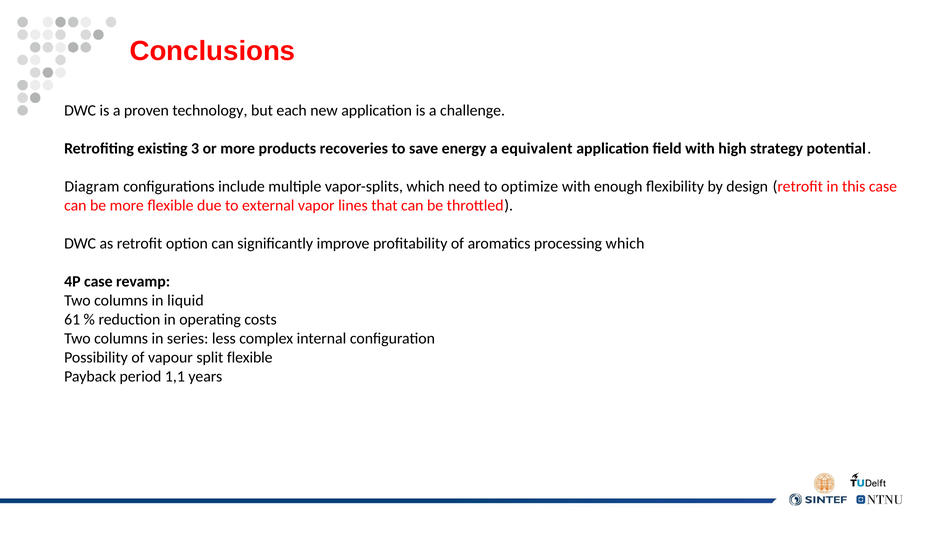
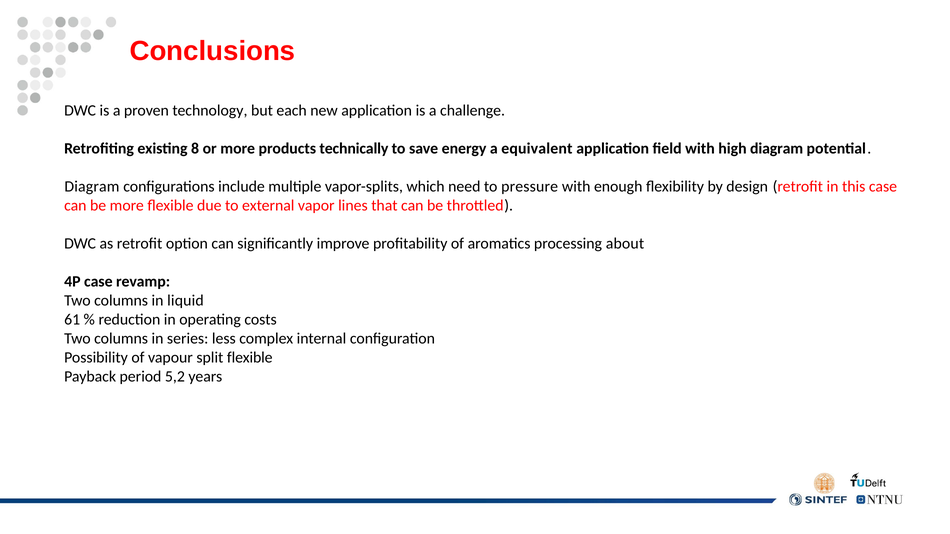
3: 3 -> 8
recoveries: recoveries -> technically
high strategy: strategy -> diagram
optimize: optimize -> pressure
processing which: which -> about
1,1: 1,1 -> 5,2
